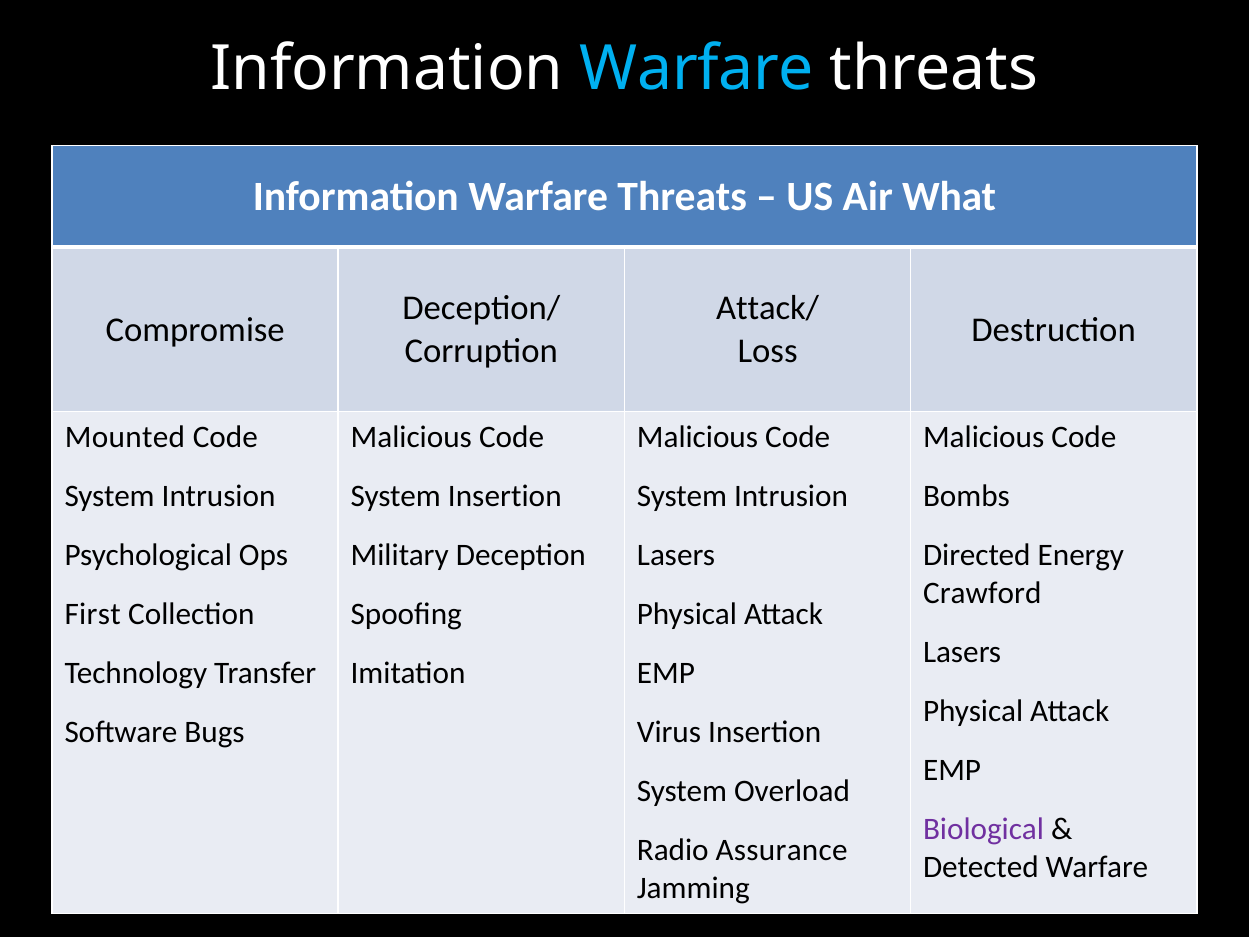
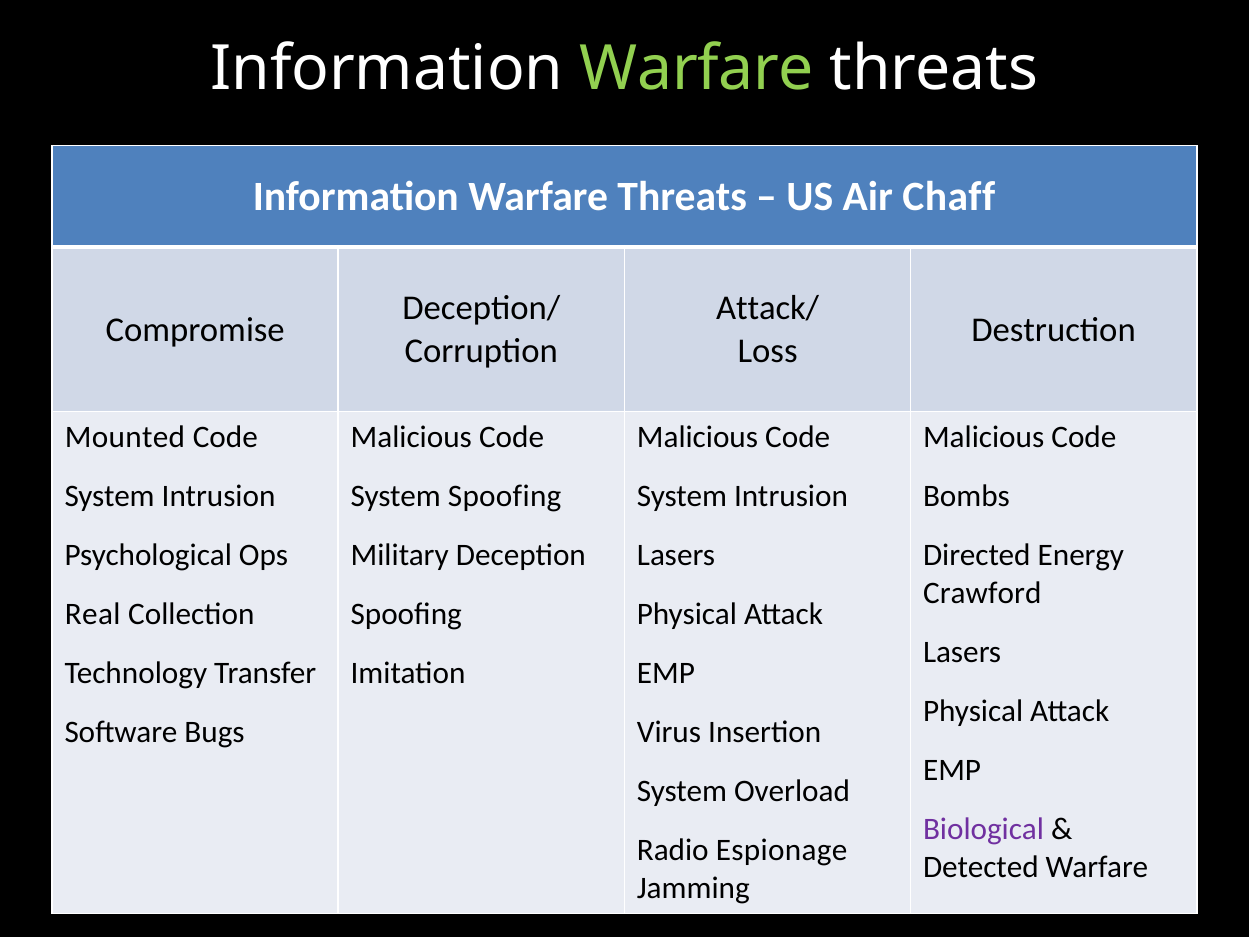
Warfare at (697, 69) colour: light blue -> light green
What: What -> Chaff
System Insertion: Insertion -> Spoofing
First: First -> Real
Assurance: Assurance -> Espionage
